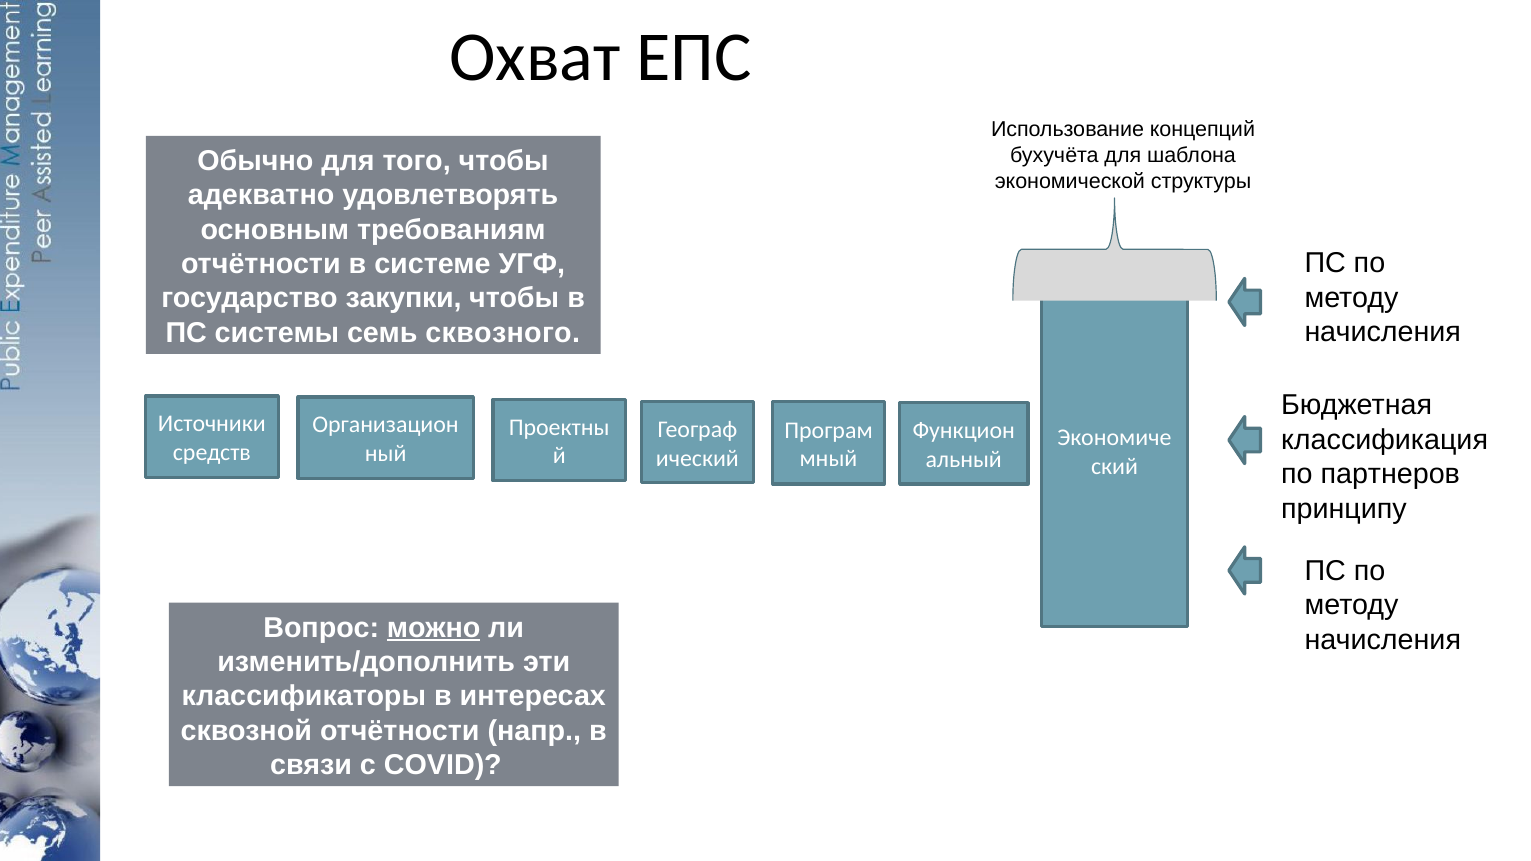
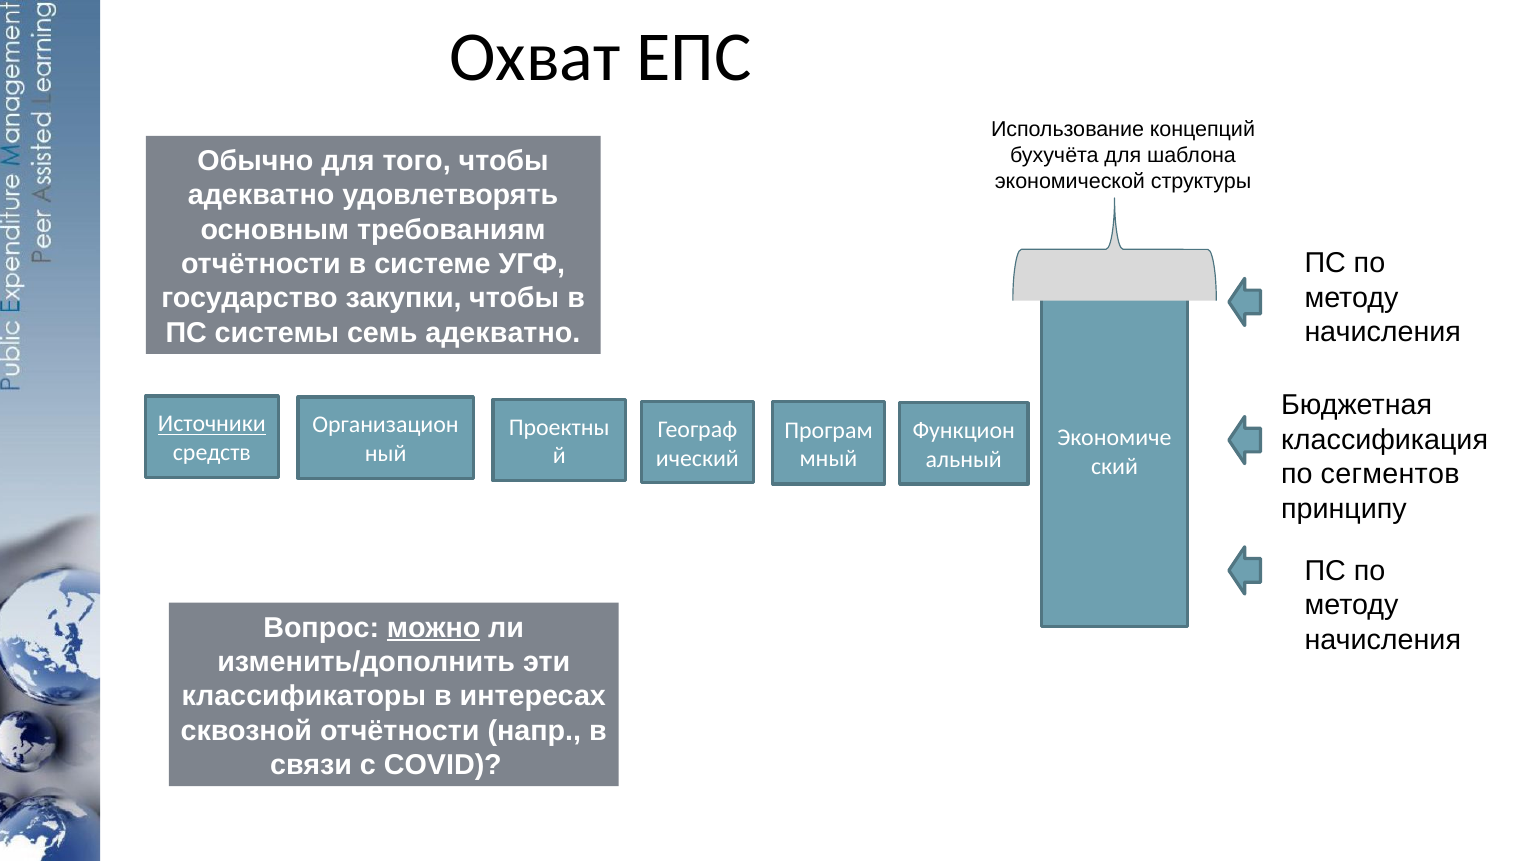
семь сквозного: сквозного -> адекватно
Источники underline: none -> present
партнеров: партнеров -> сегментов
